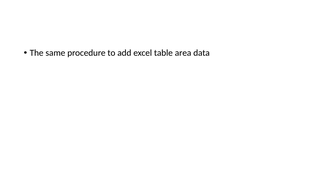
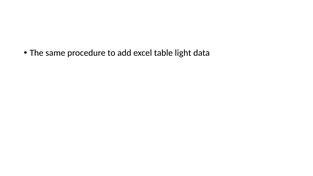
area: area -> light
